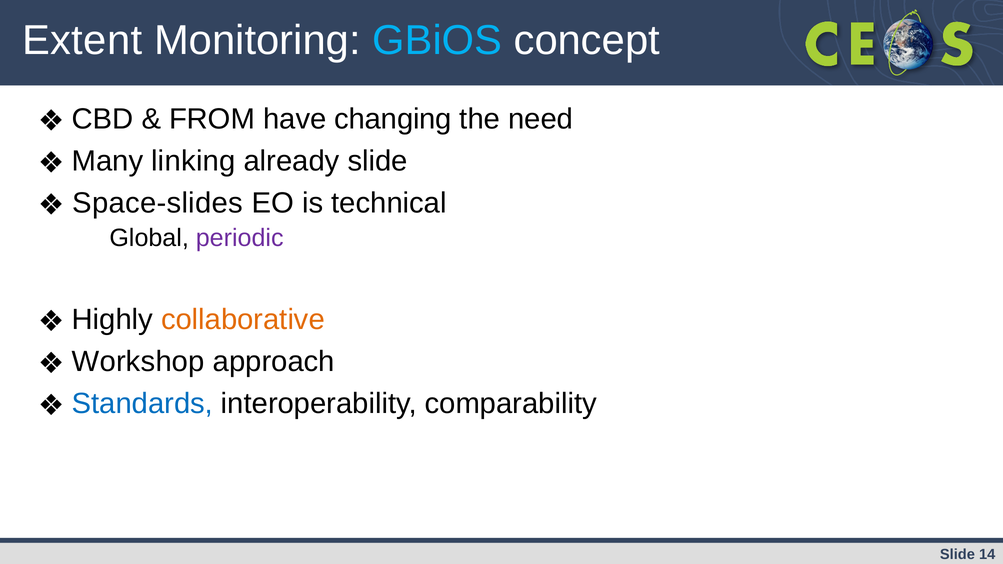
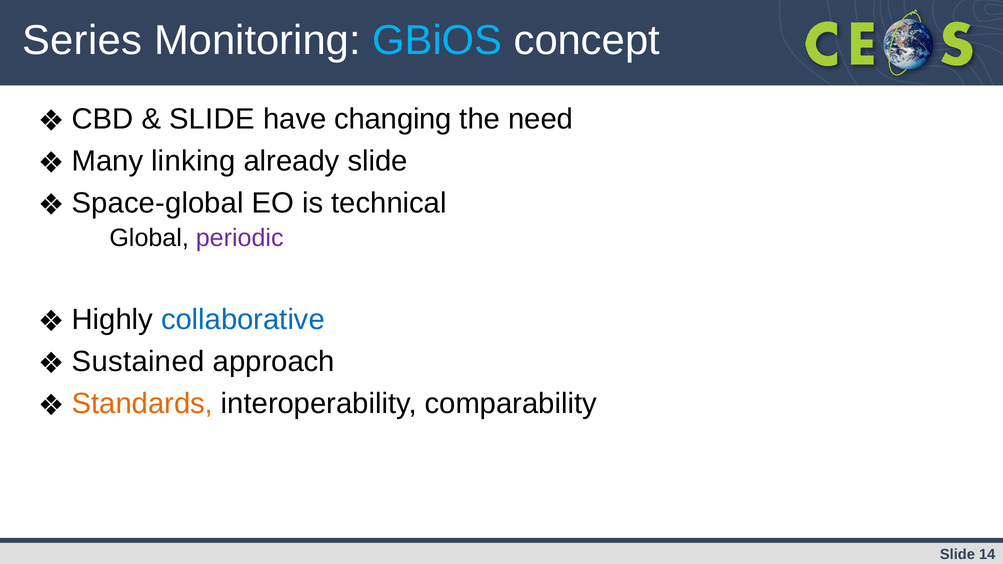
Extent: Extent -> Series
FROM at (212, 119): FROM -> SLIDE
Space-slides: Space-slides -> Space-global
collaborative colour: orange -> blue
Workshop: Workshop -> Sustained
Standards colour: blue -> orange
